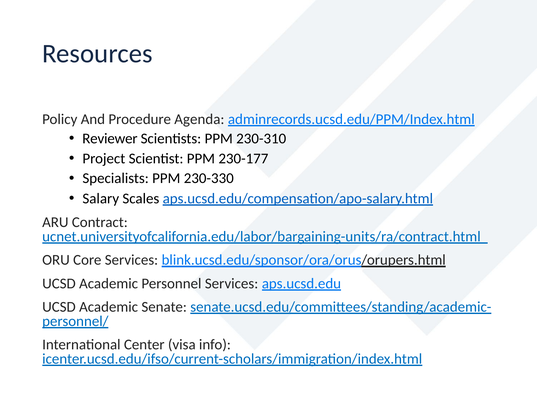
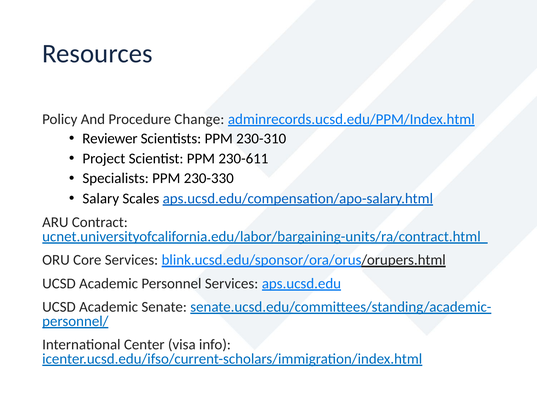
Agenda: Agenda -> Change
230-177: 230-177 -> 230-611
